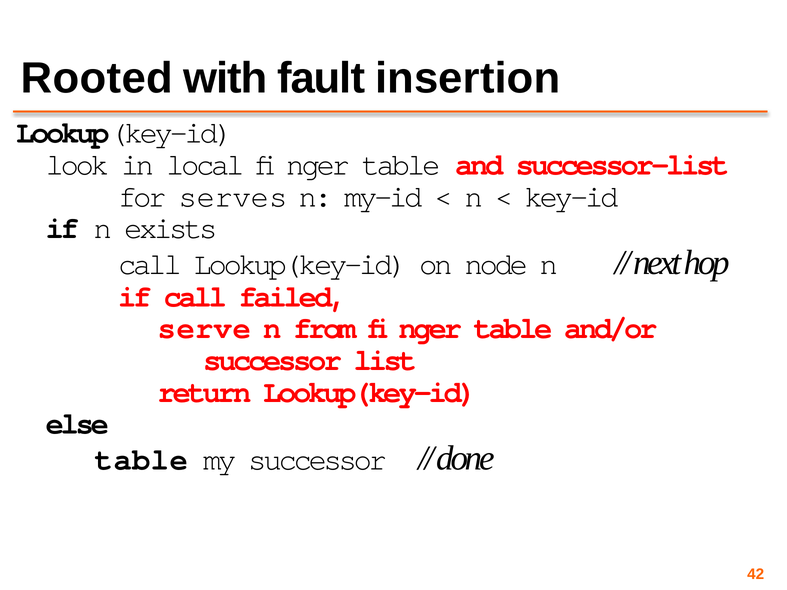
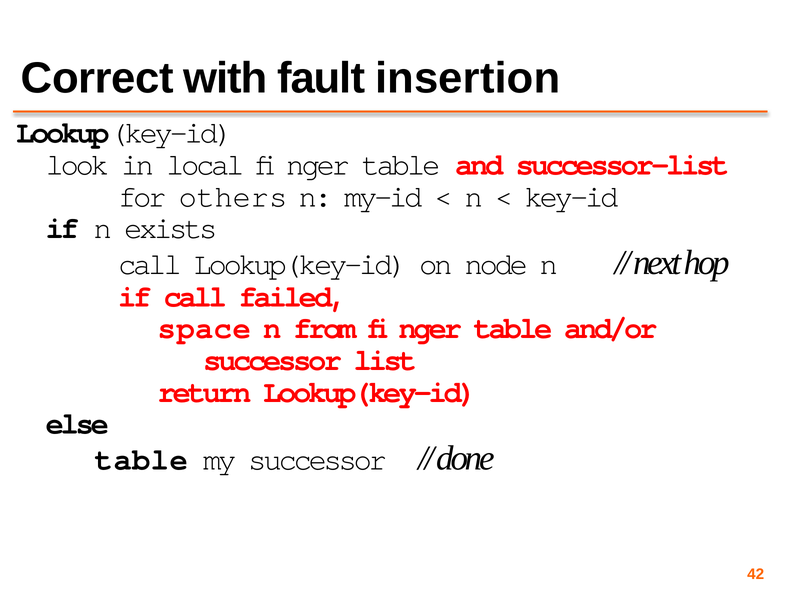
Rooted: Rooted -> Correct
serves: serves -> others
serve: serve -> space
